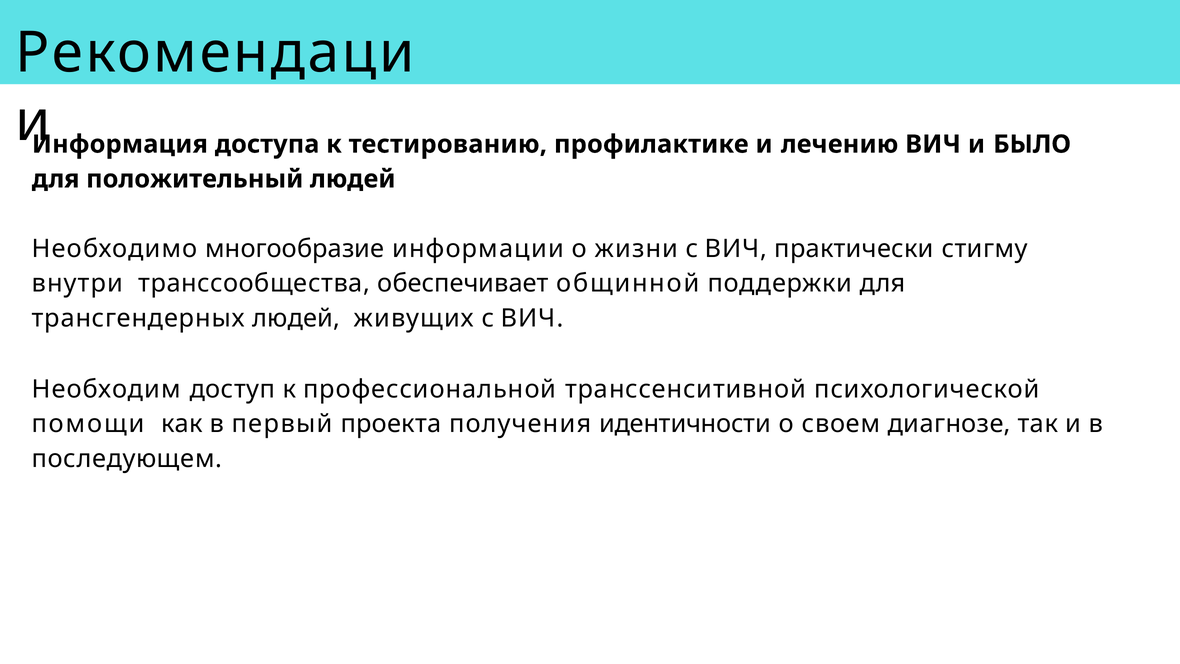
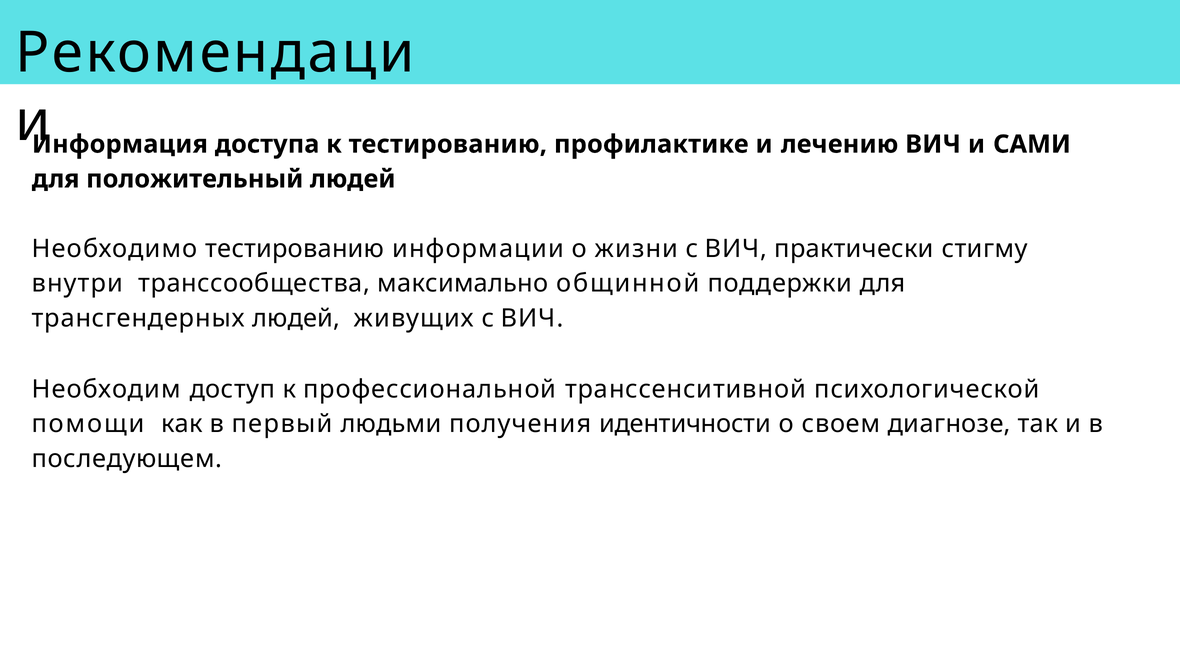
БЫЛО: БЫЛО -> САМИ
Необходимо многообразие: многообразие -> тестированию
обеспечивает: обеспечивает -> максимально
проекта: проекта -> людьми
